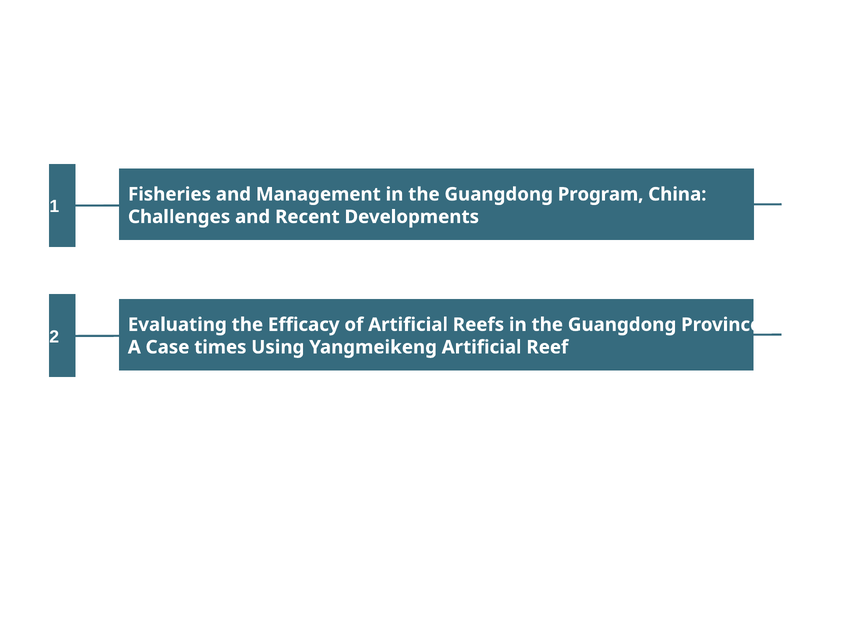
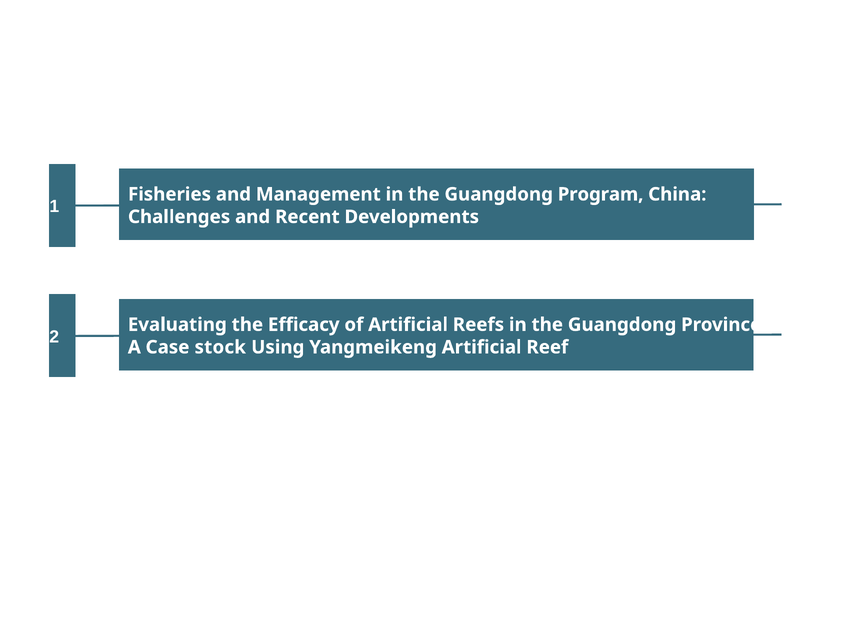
times: times -> stock
